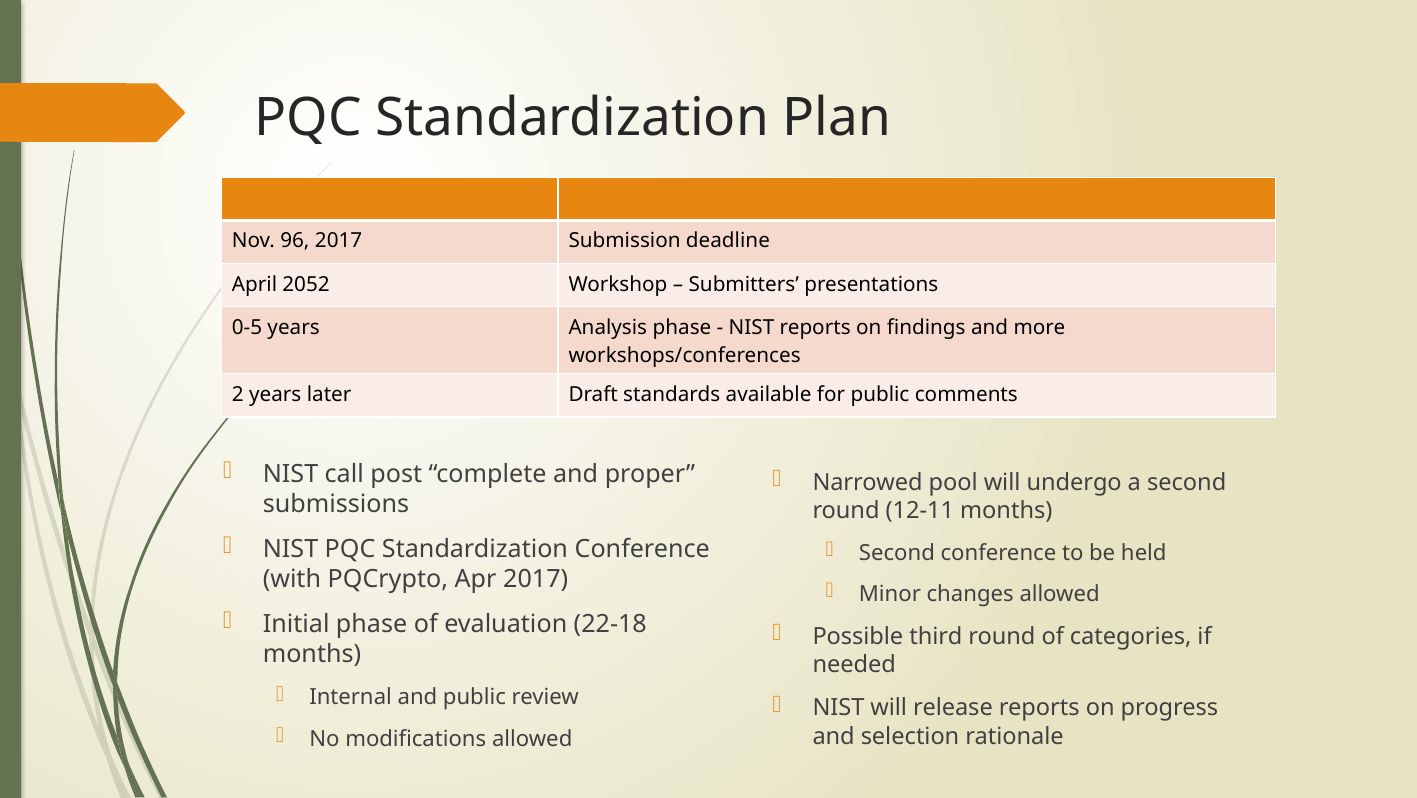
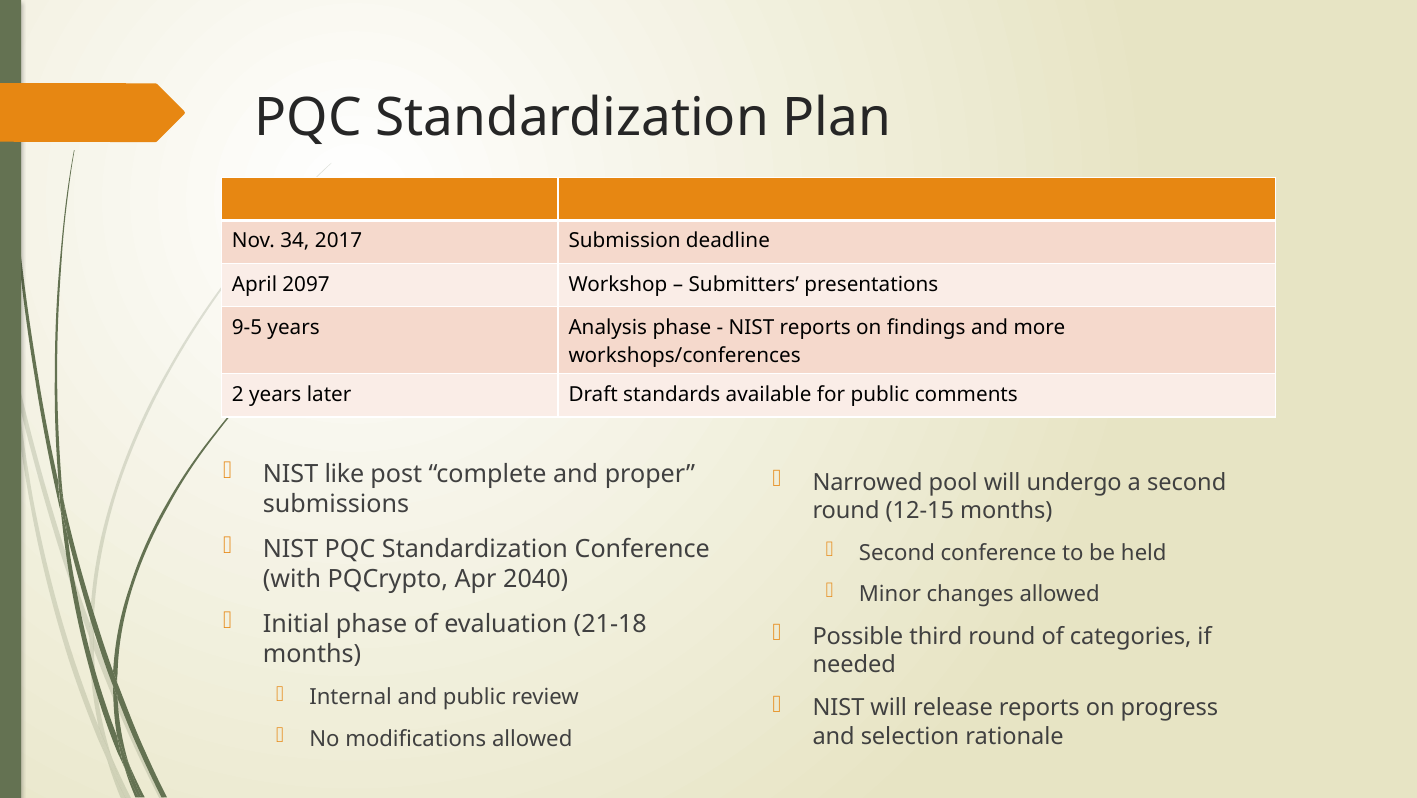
96: 96 -> 34
2052: 2052 -> 2097
0-5: 0-5 -> 9-5
call: call -> like
12-11: 12-11 -> 12-15
Apr 2017: 2017 -> 2040
22-18: 22-18 -> 21-18
